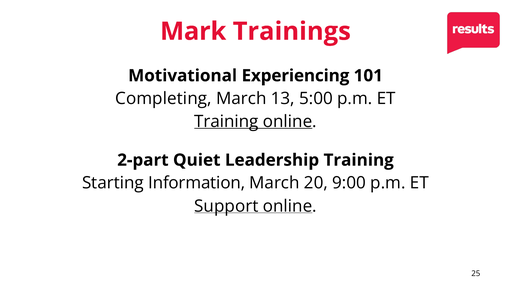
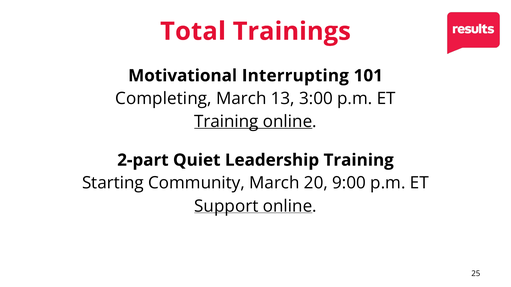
Mark: Mark -> Total
Experiencing: Experiencing -> Interrupting
5:00: 5:00 -> 3:00
Information: Information -> Community
